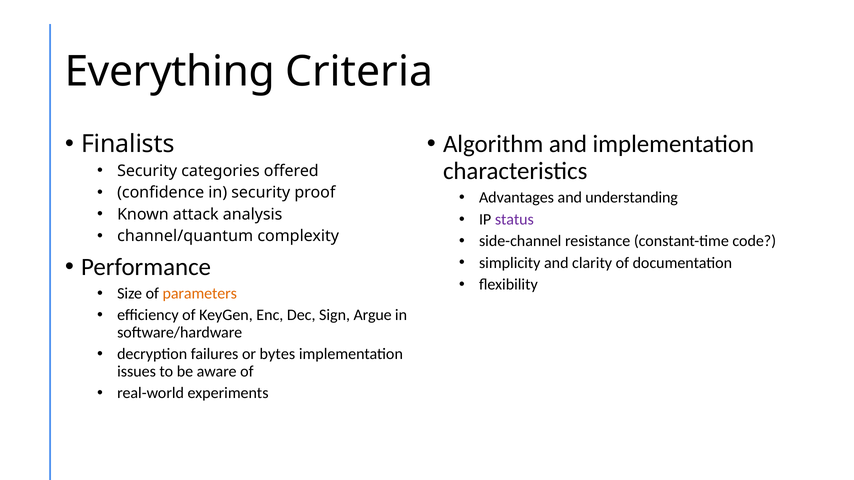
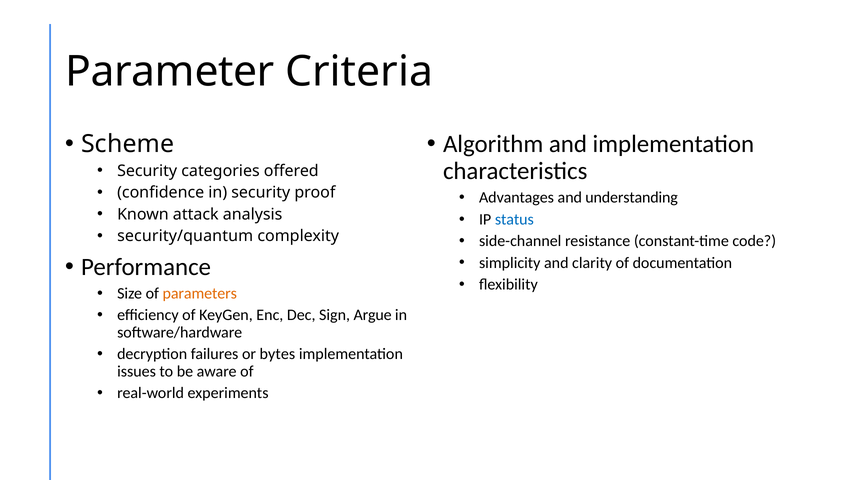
Everything: Everything -> Parameter
Finalists: Finalists -> Scheme
status colour: purple -> blue
channel/quantum: channel/quantum -> security/quantum
